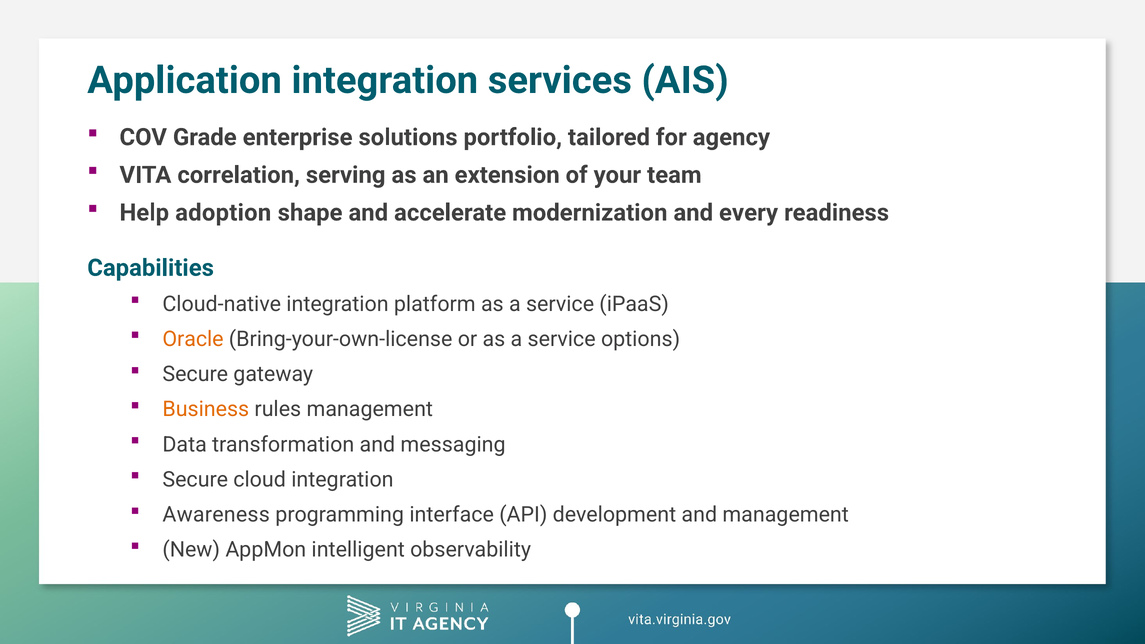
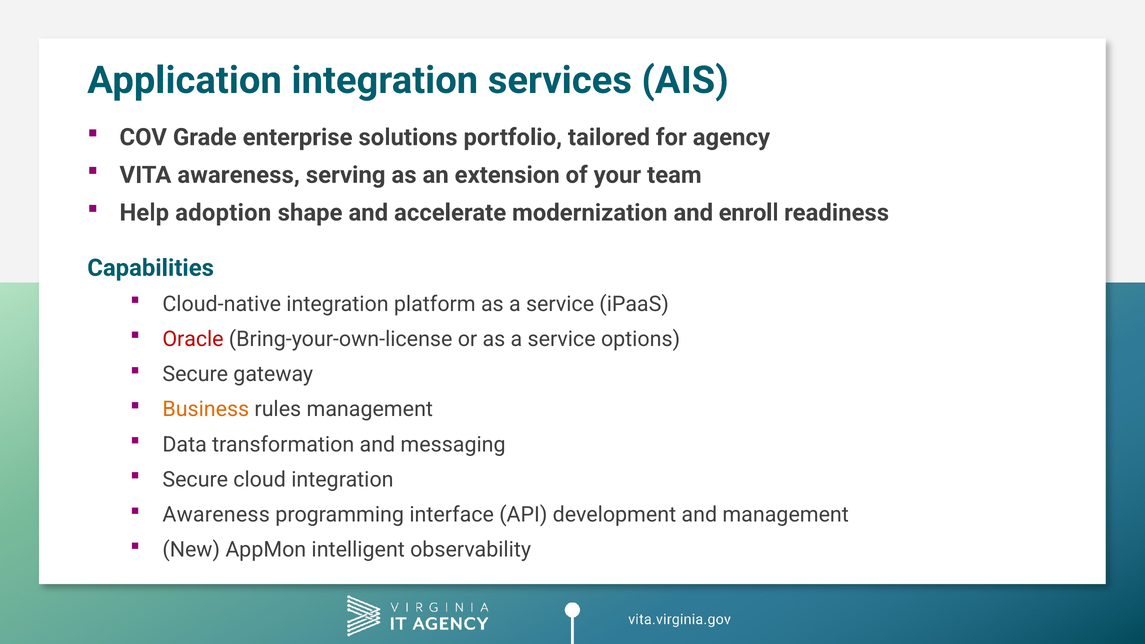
VITA correlation: correlation -> awareness
every: every -> enroll
Oracle colour: orange -> red
